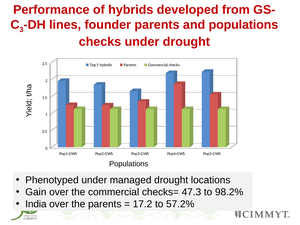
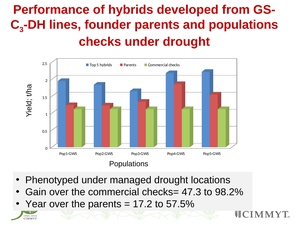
India: India -> Year
57.2%: 57.2% -> 57.5%
